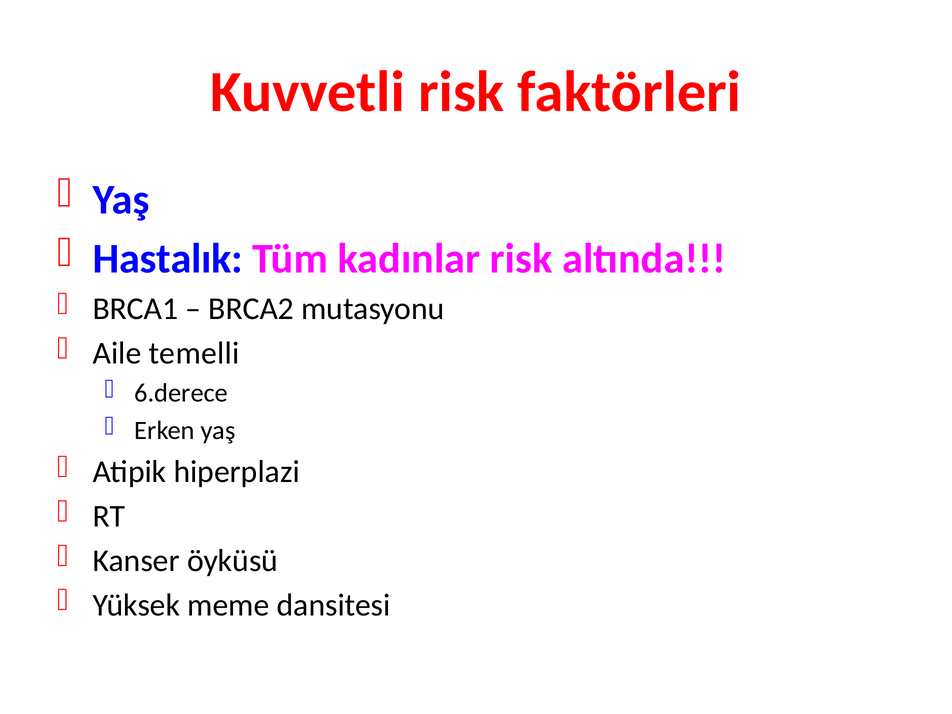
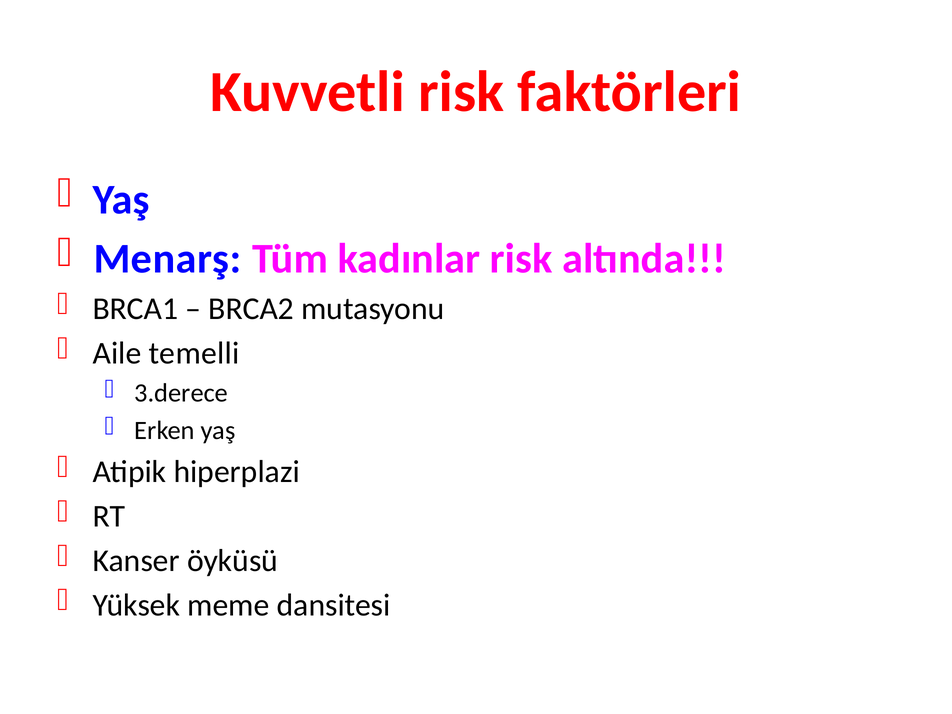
Hastalık: Hastalık -> Menarş
6.derece: 6.derece -> 3.derece
